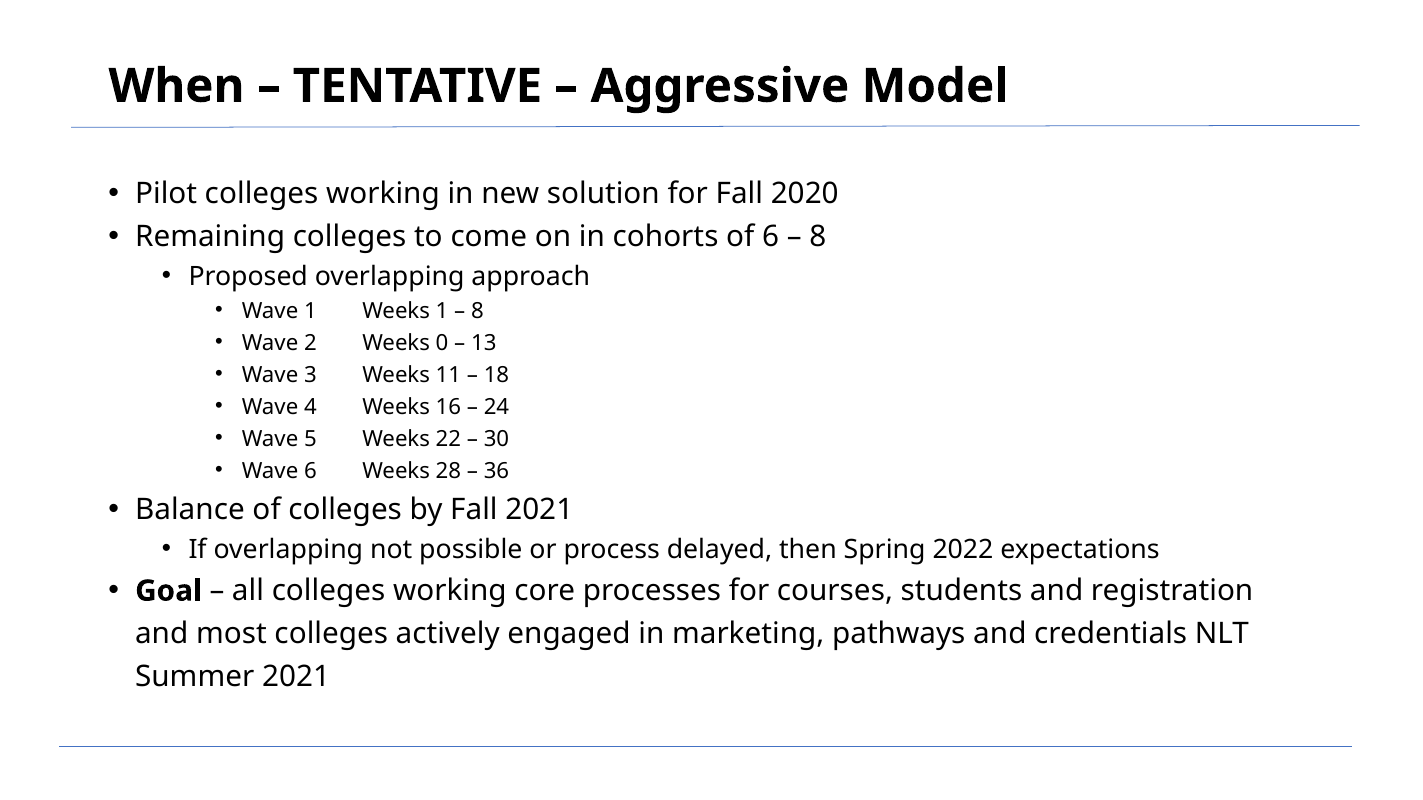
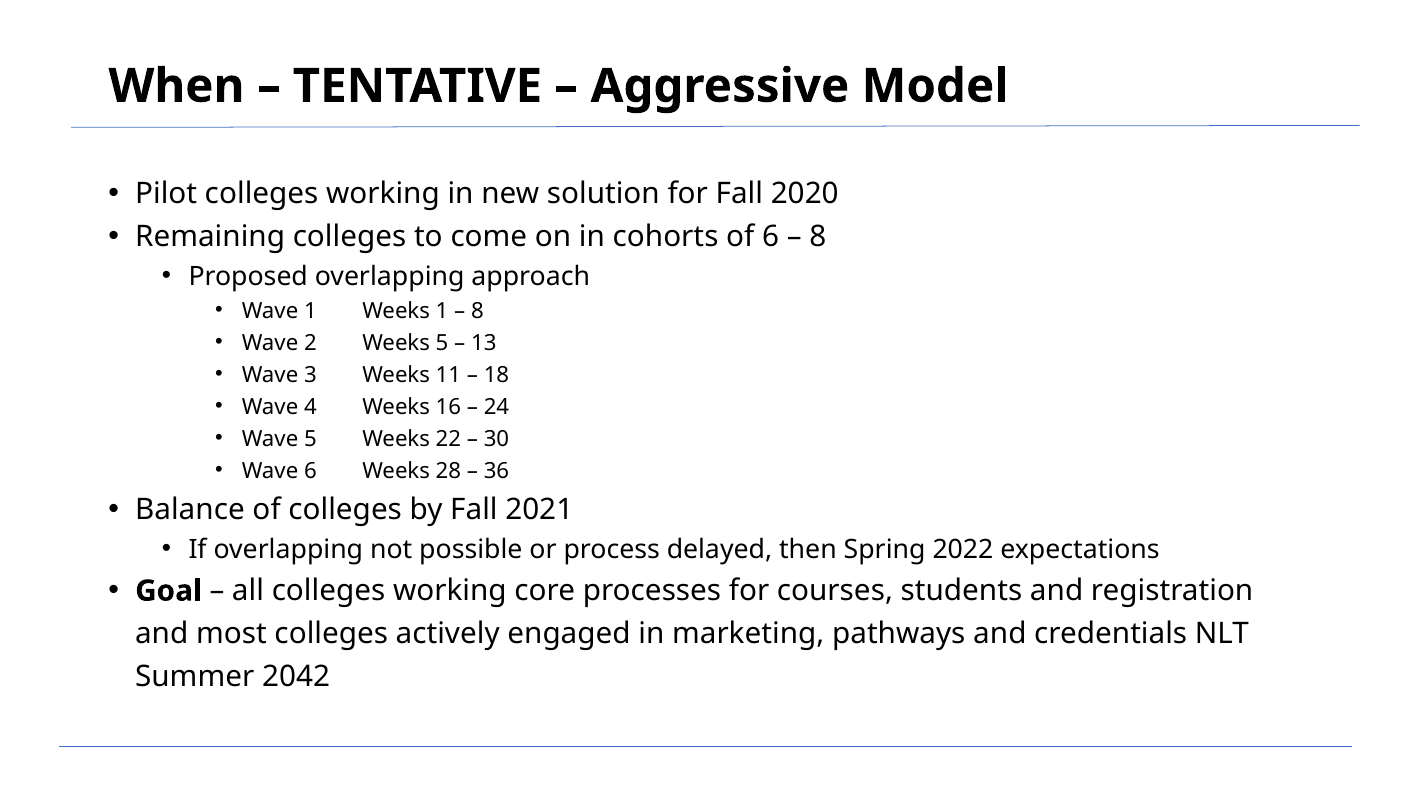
Weeks 0: 0 -> 5
Summer 2021: 2021 -> 2042
